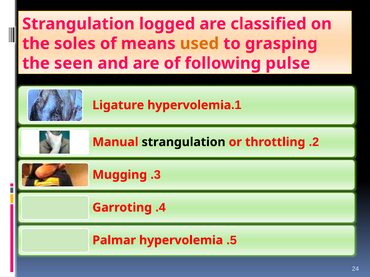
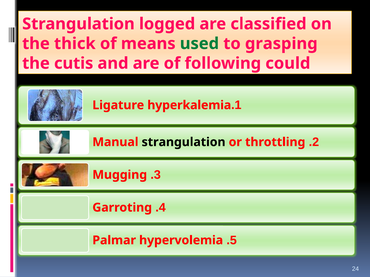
soles: soles -> thick
used colour: orange -> green
seen: seen -> cutis
pulse: pulse -> could
hypervolemia at (189, 105): hypervolemia -> hyperkalemia
